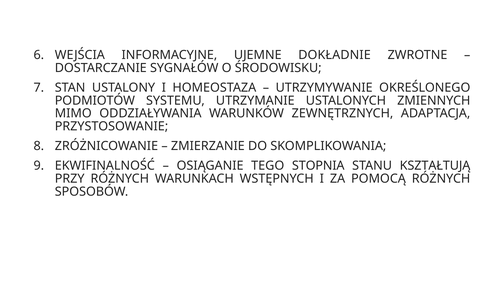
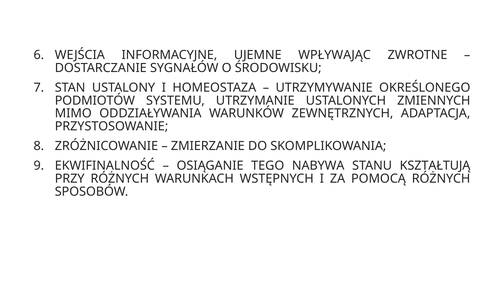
DOKŁADNIE: DOKŁADNIE -> WPŁYWAJĄC
STOPNIA: STOPNIA -> NABYWA
